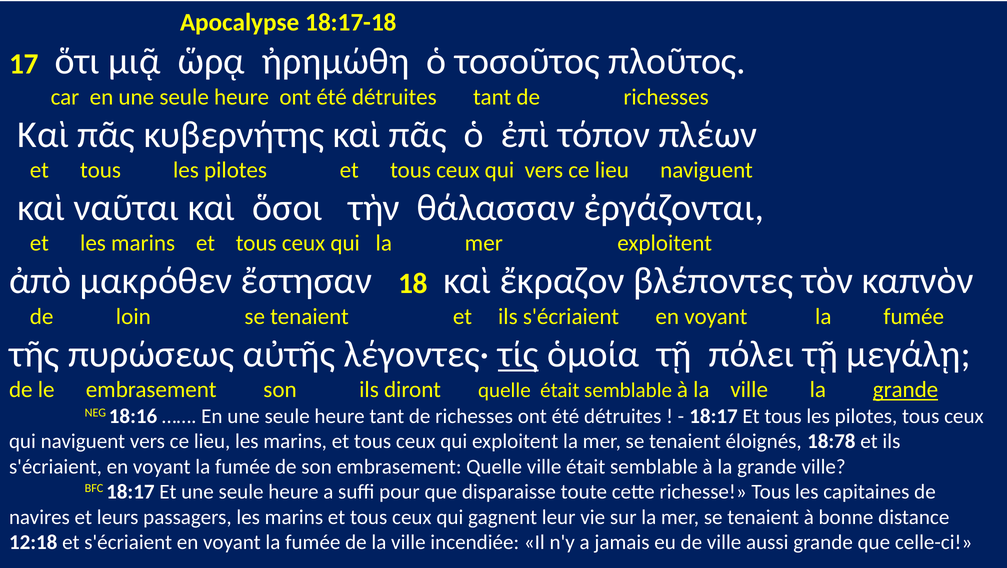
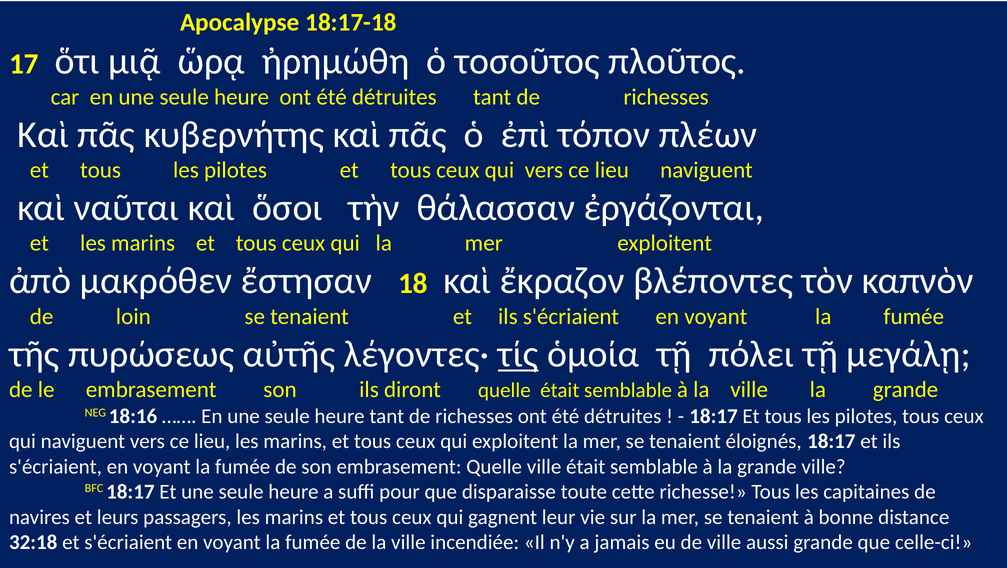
grande at (906, 390) underline: present -> none
éloignés 18:78: 18:78 -> 18:17
12:18: 12:18 -> 32:18
